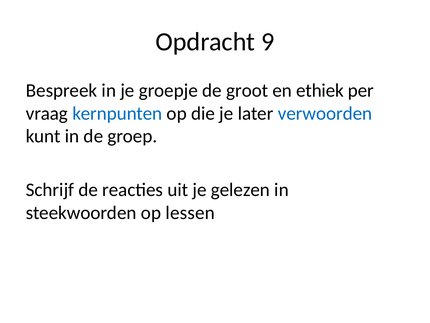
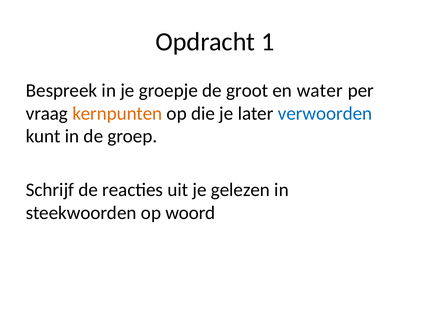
9: 9 -> 1
ethiek: ethiek -> water
kernpunten colour: blue -> orange
lessen: lessen -> woord
